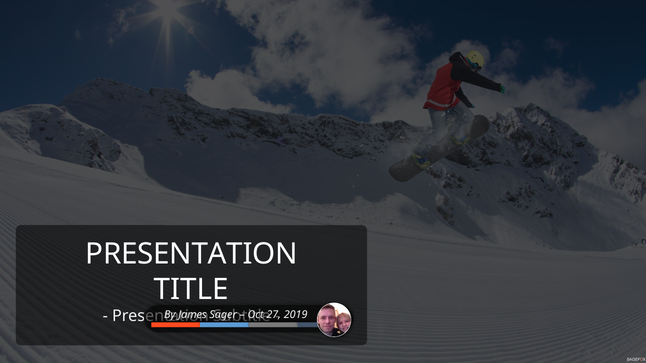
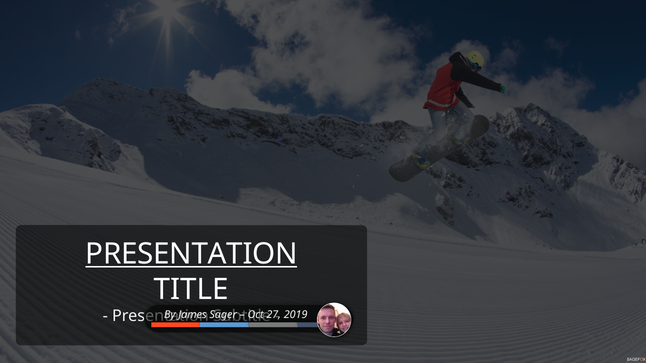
PRESENTATION at (192, 254) underline: none -> present
